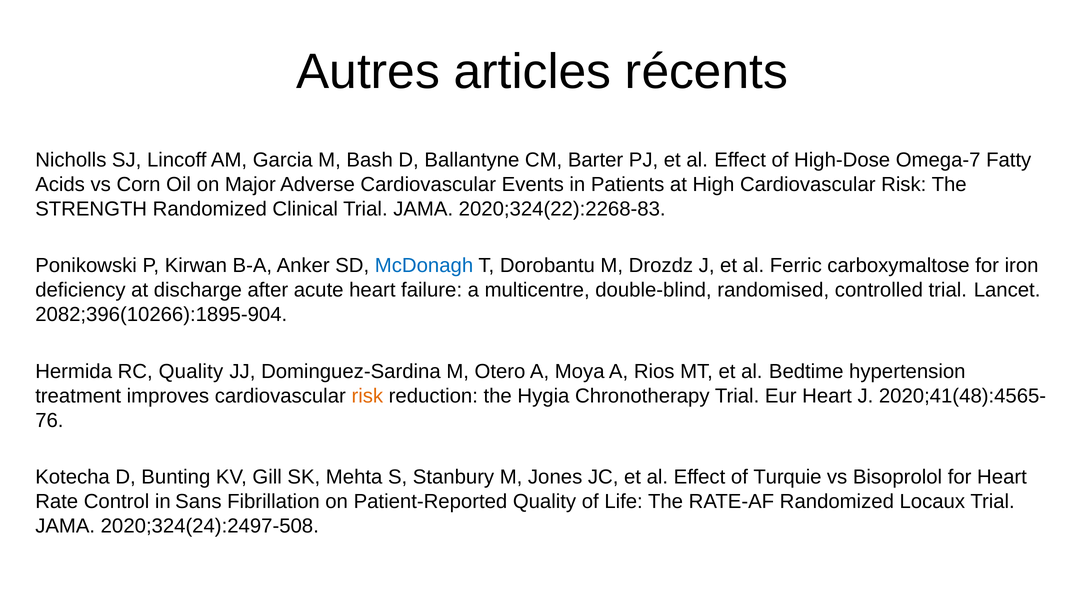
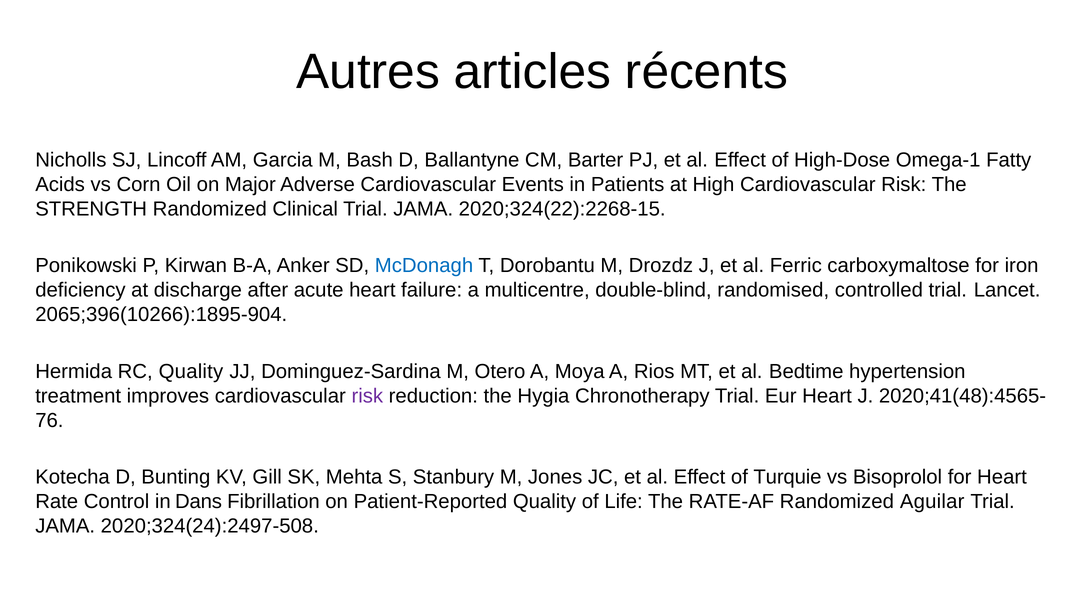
Omega-7: Omega-7 -> Omega-1
2020;324(22):2268-83: 2020;324(22):2268-83 -> 2020;324(22):2268-15
2082;396(10266):1895-904: 2082;396(10266):1895-904 -> 2065;396(10266):1895-904
risk at (367, 396) colour: orange -> purple
Sans: Sans -> Dans
Locaux: Locaux -> Aguilar
